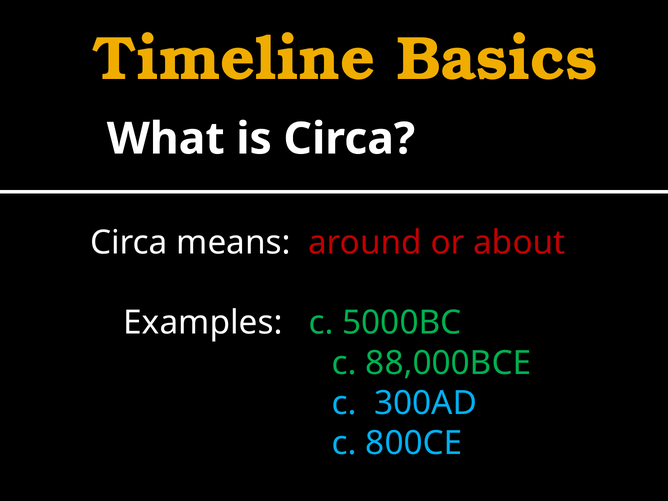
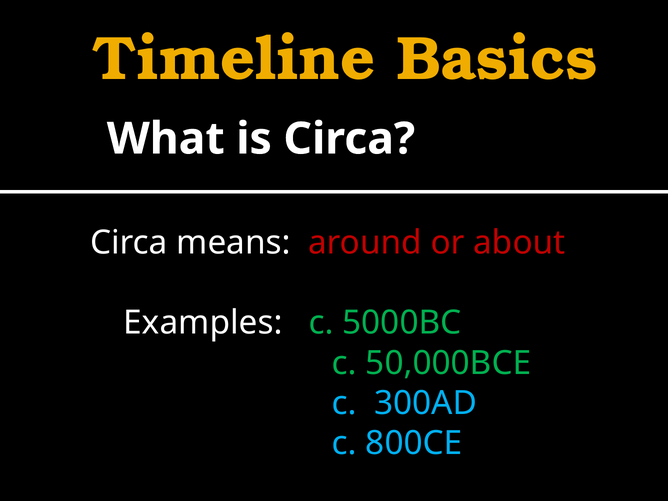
88,000BCE: 88,000BCE -> 50,000BCE
